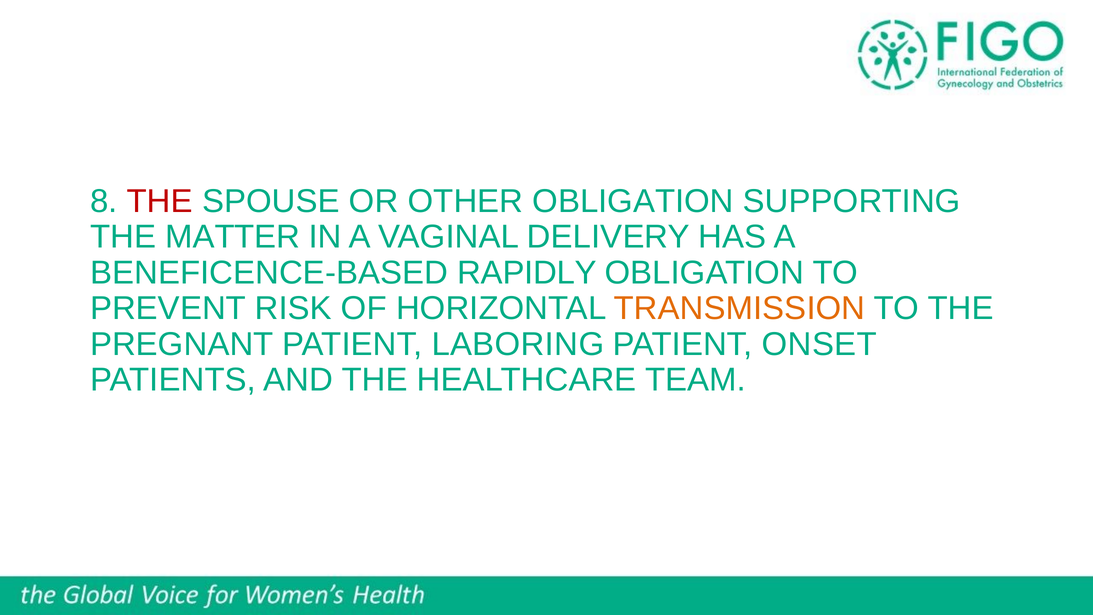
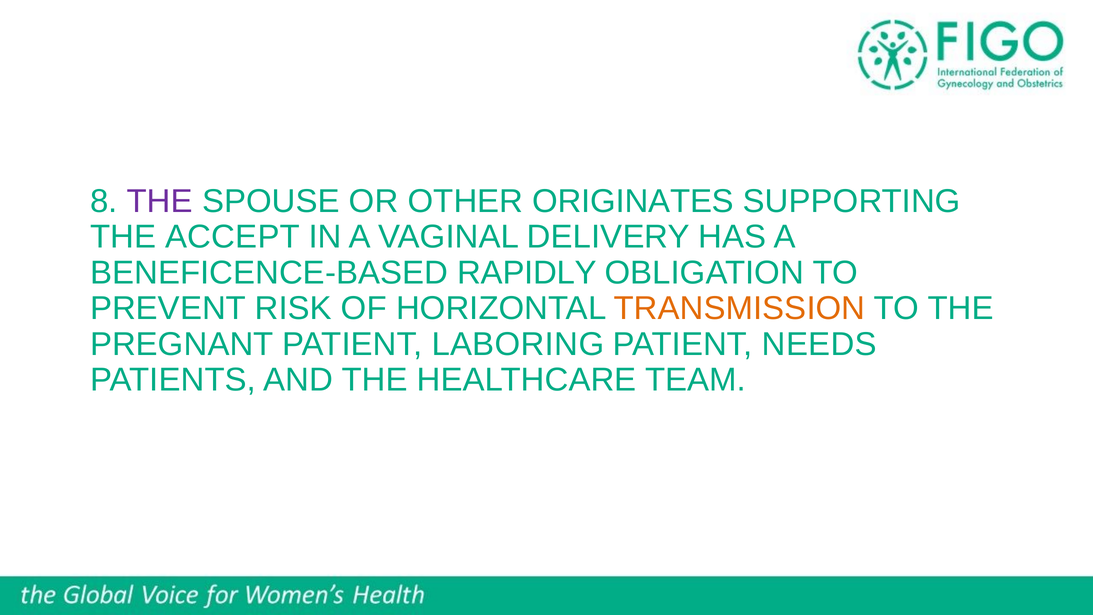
THE at (160, 201) colour: red -> purple
OTHER OBLIGATION: OBLIGATION -> ORIGINATES
MATTER: MATTER -> ACCEPT
ONSET: ONSET -> NEEDS
